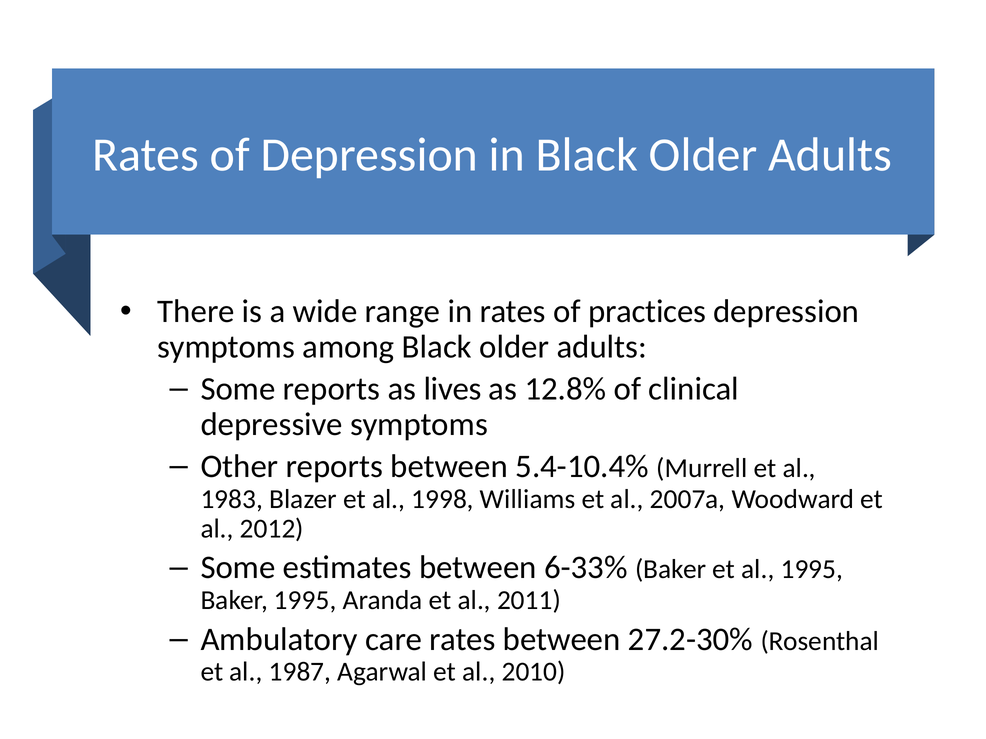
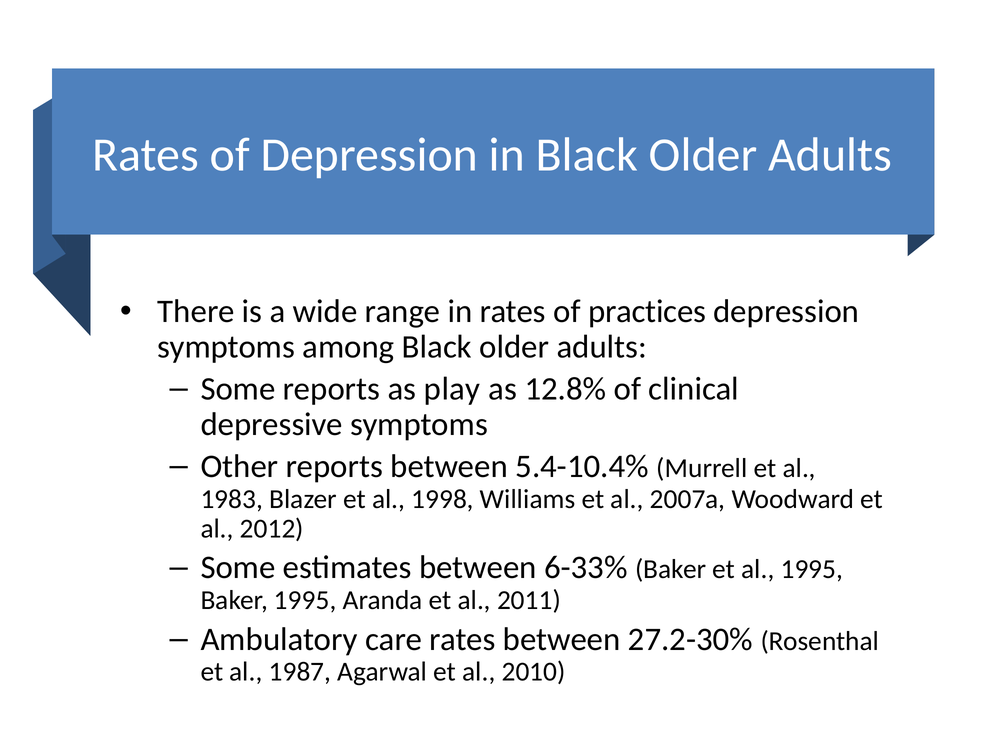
lives: lives -> play
